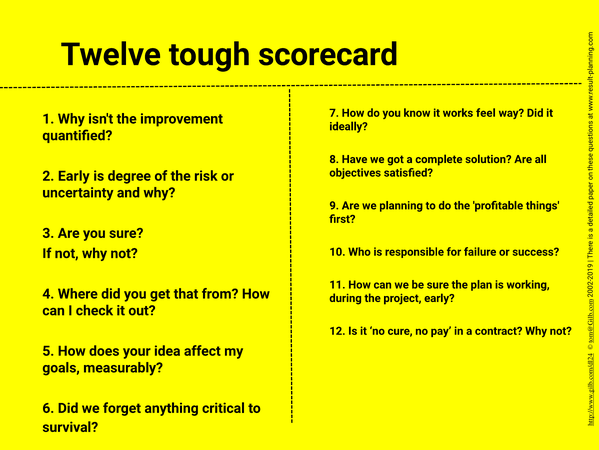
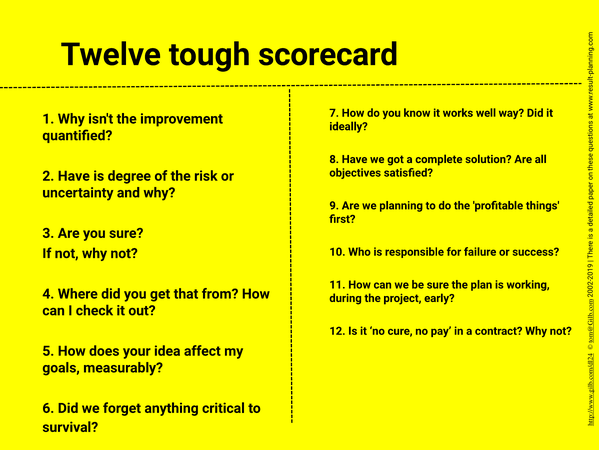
feel: feel -> well
2 Early: Early -> Have
